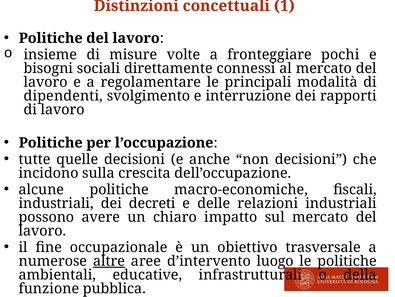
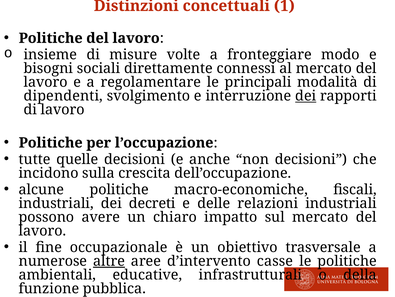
pochi: pochi -> modo
dei at (306, 96) underline: none -> present
luogo: luogo -> casse
